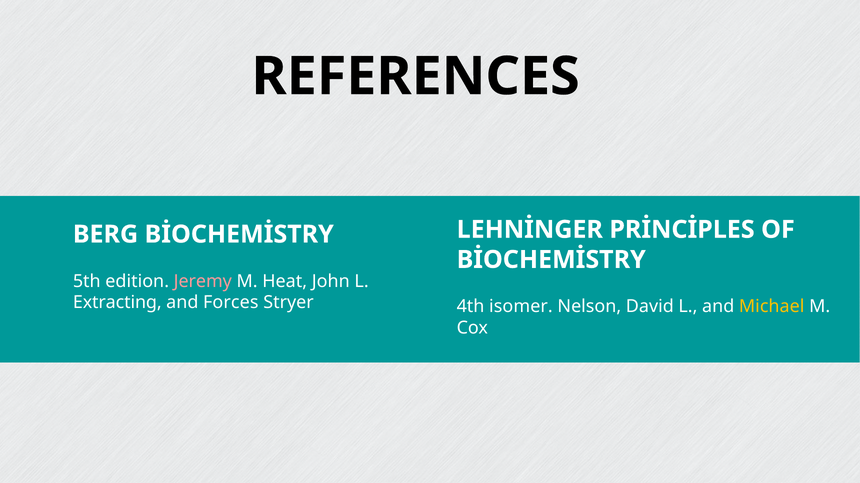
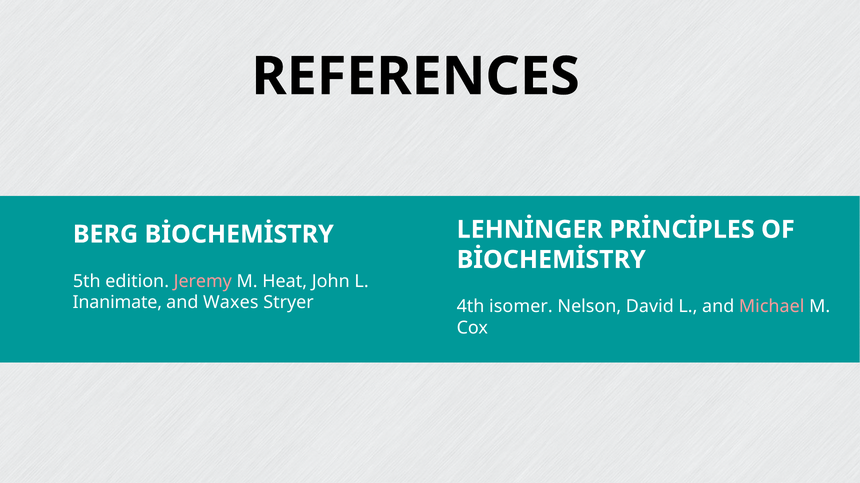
Extracting: Extracting -> Inanimate
Forces: Forces -> Waxes
Michael colour: yellow -> pink
